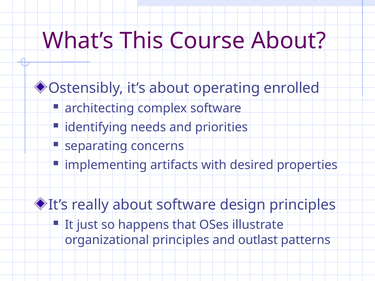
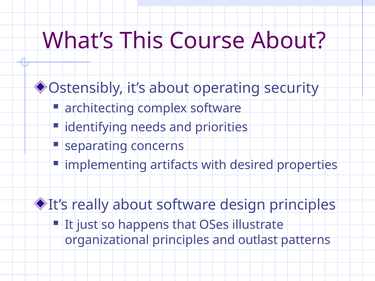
enrolled: enrolled -> security
